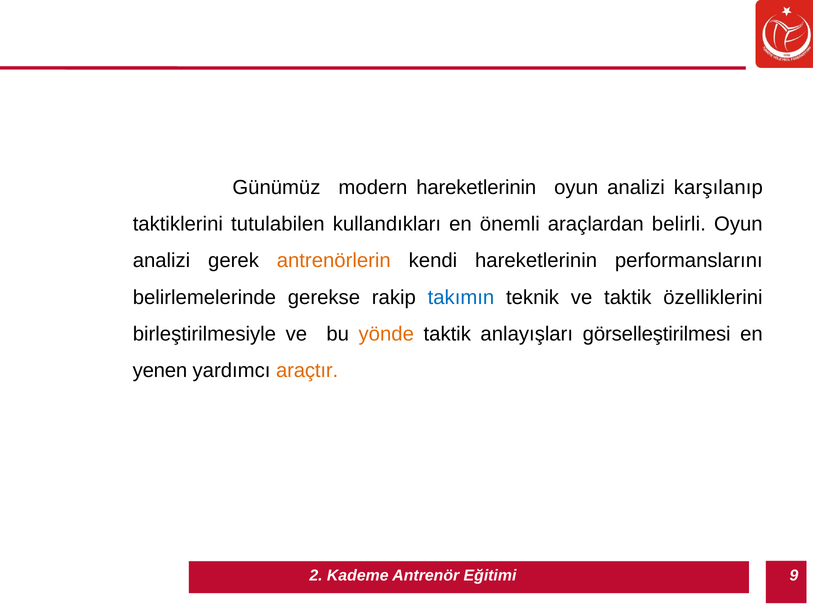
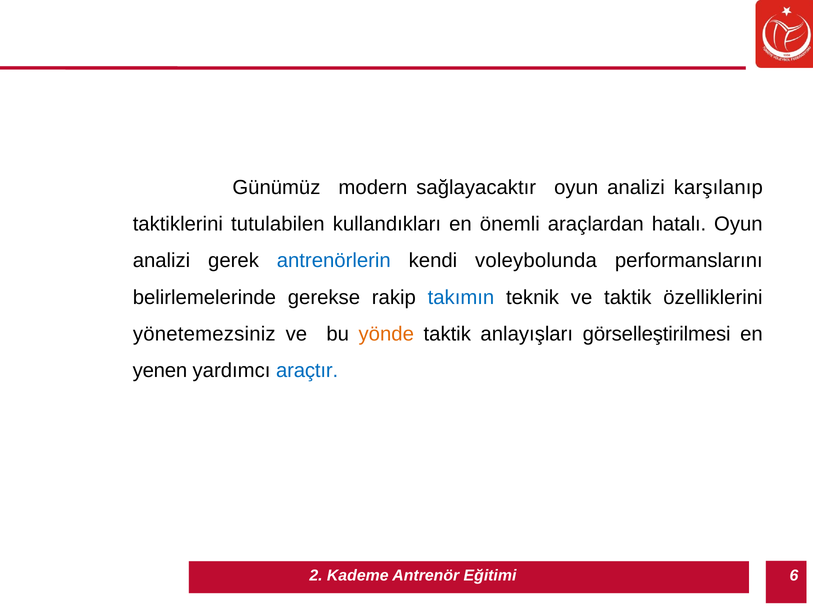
modern hareketlerinin: hareketlerinin -> sağlayacaktır
belirli: belirli -> hatalı
antrenörlerin colour: orange -> blue
kendi hareketlerinin: hareketlerinin -> voleybolunda
birleştirilmesiyle: birleştirilmesiyle -> yönetemezsiniz
araçtır colour: orange -> blue
9: 9 -> 6
